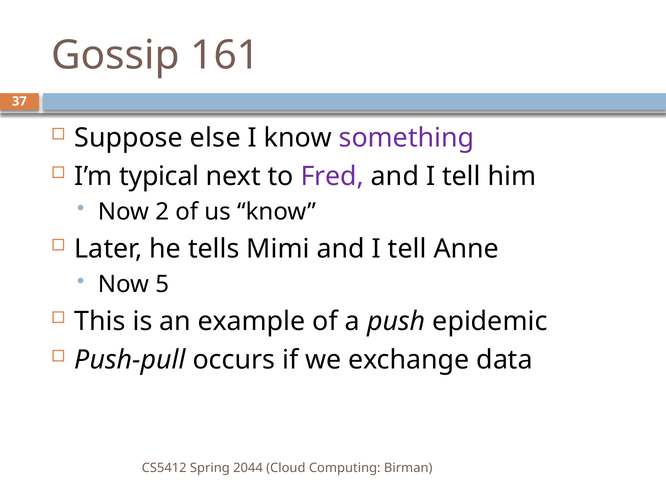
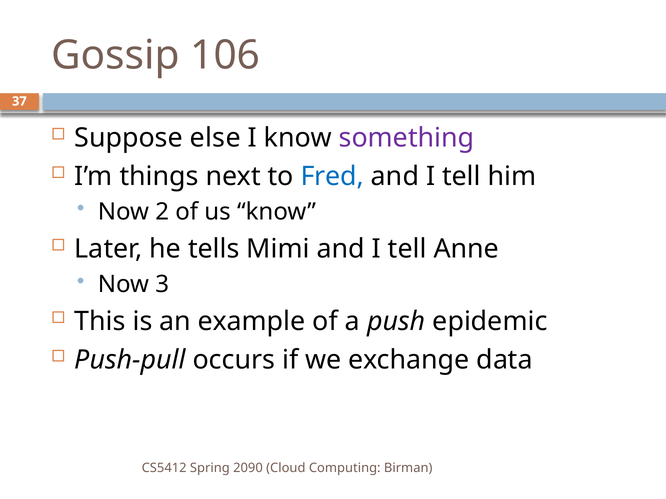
161: 161 -> 106
typical: typical -> things
Fred colour: purple -> blue
5: 5 -> 3
2044: 2044 -> 2090
